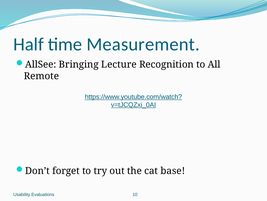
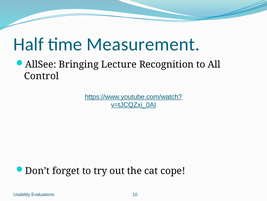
Remote: Remote -> Control
base: base -> cope
